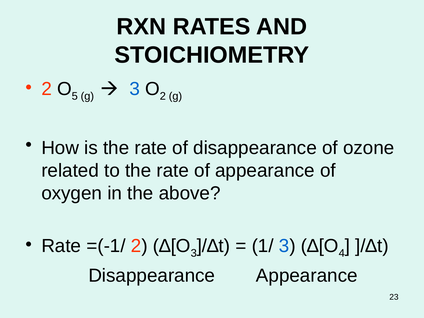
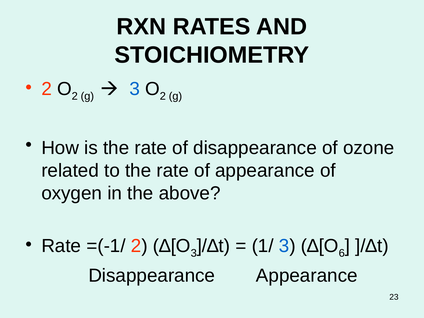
5 at (75, 96): 5 -> 2
4: 4 -> 6
